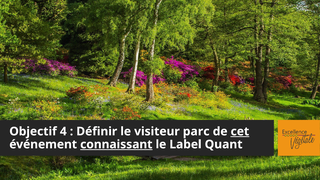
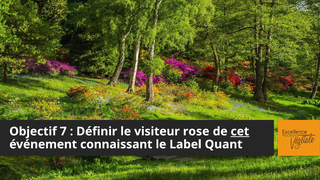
4: 4 -> 7
parc: parc -> rose
connaissant underline: present -> none
